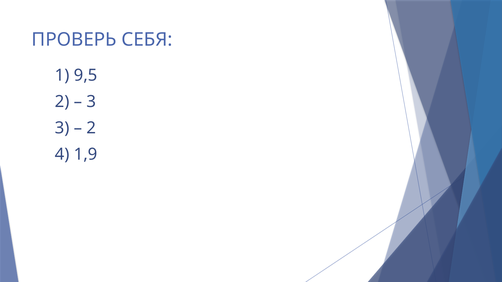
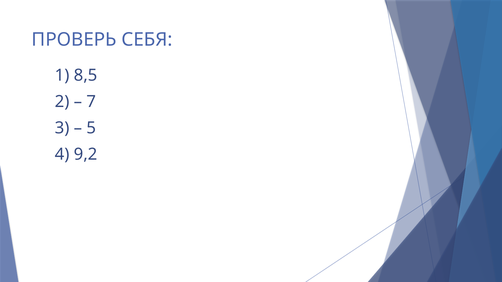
9,5: 9,5 -> 8,5
3 at (91, 102): 3 -> 7
2 at (91, 128): 2 -> 5
1,9: 1,9 -> 9,2
